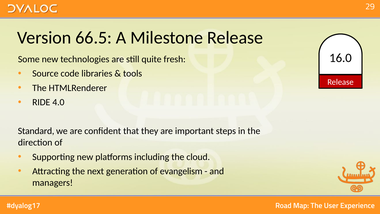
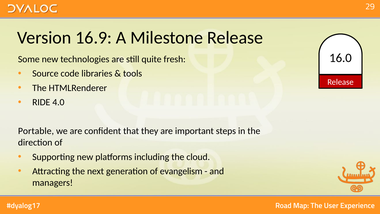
66.5: 66.5 -> 16.9
Standard: Standard -> Portable
